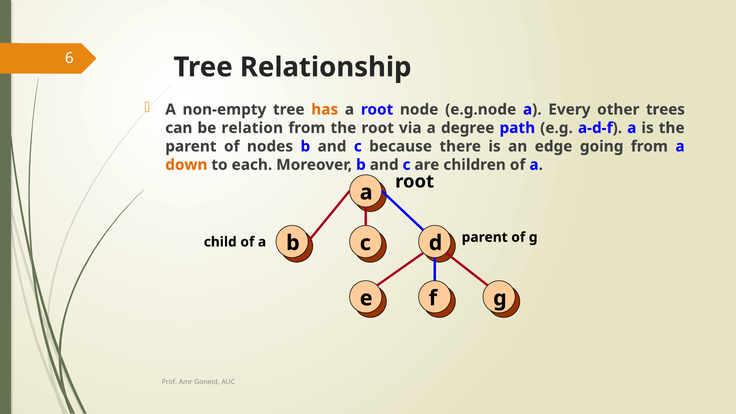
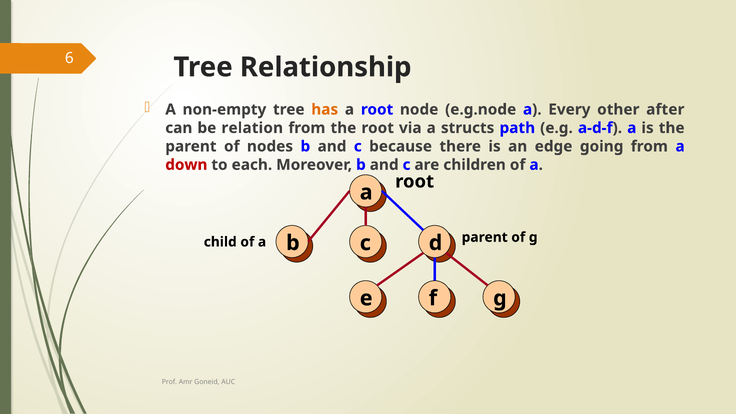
trees: trees -> after
degree: degree -> structs
down colour: orange -> red
